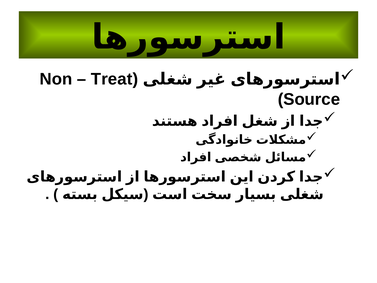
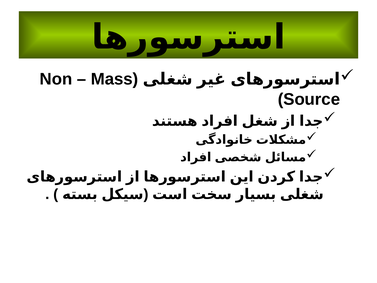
Treat: Treat -> Mass
